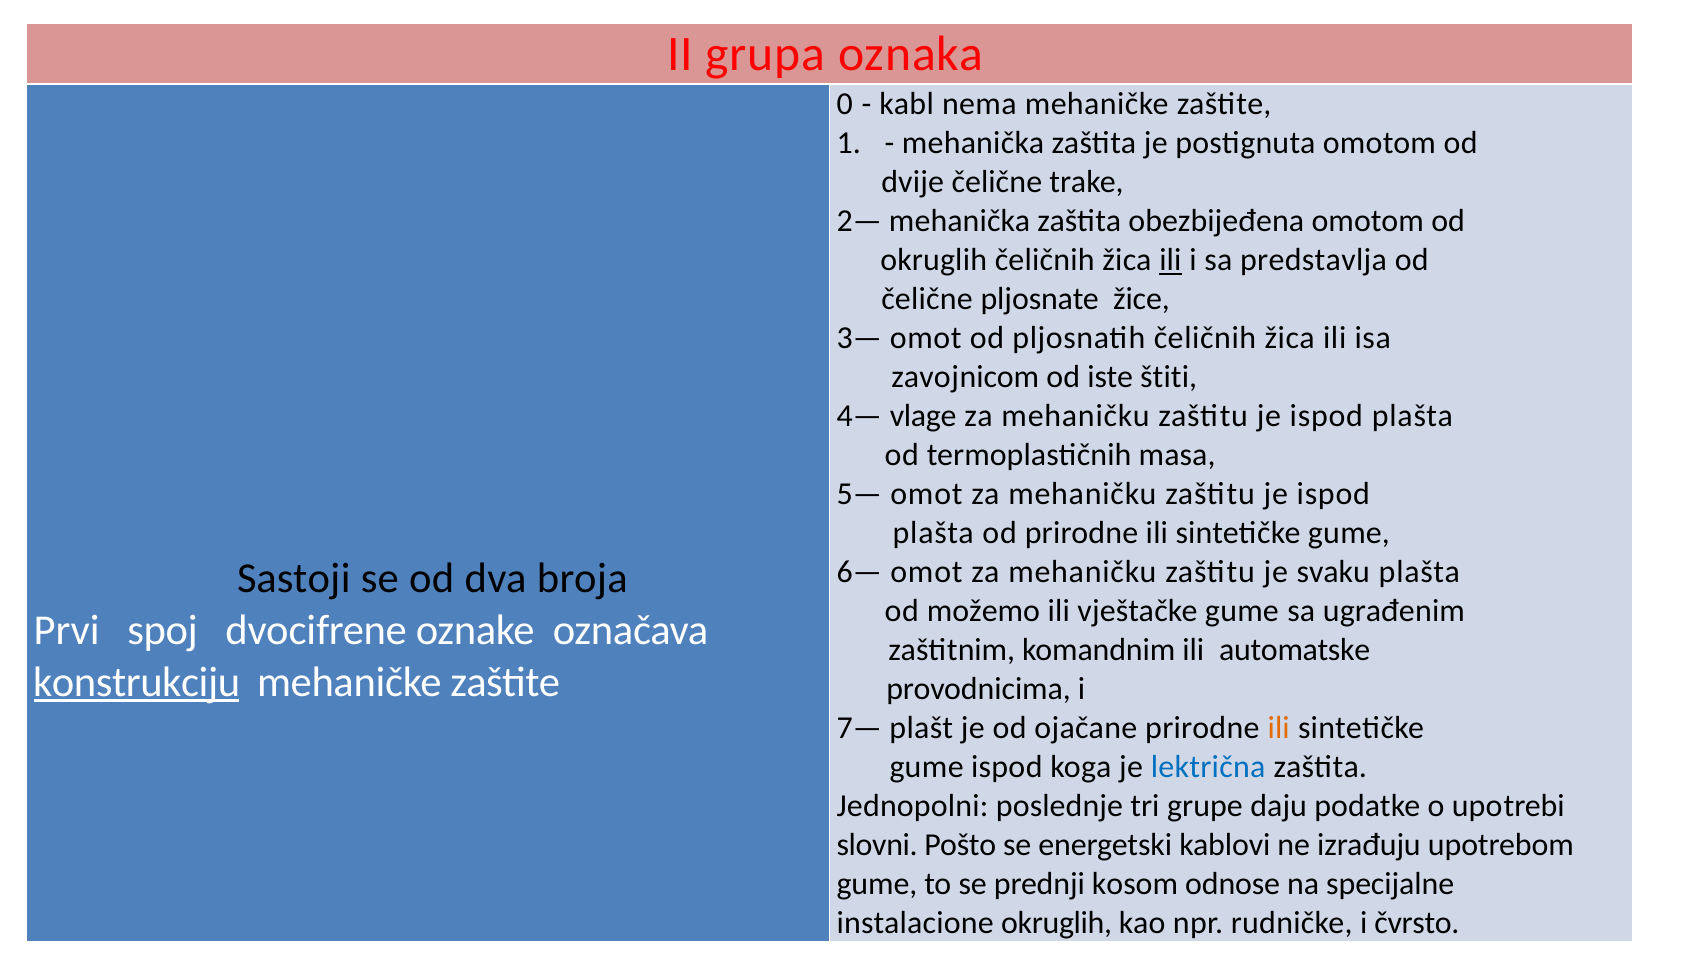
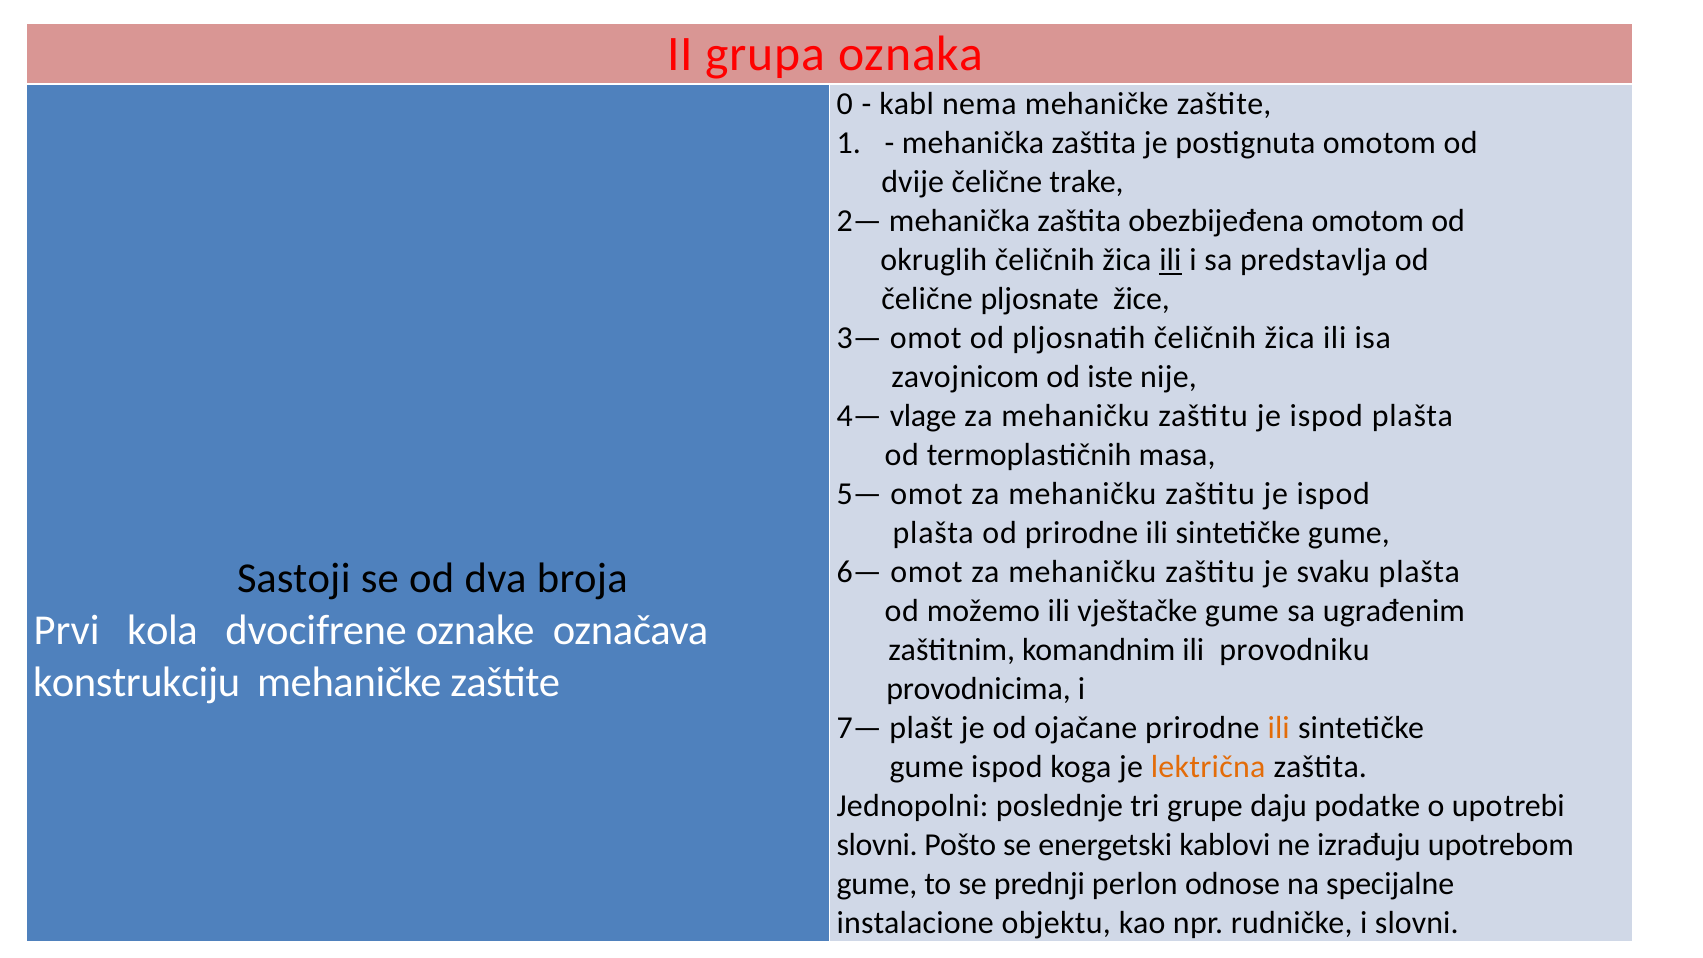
štiti: štiti -> nije
spoj: spoj -> kola
automatske: automatske -> provodniku
konstrukciju underline: present -> none
lektrična colour: blue -> orange
kosom: kosom -> perlon
instalacione okruglih: okruglih -> objektu
i čvrsto: čvrsto -> slovni
